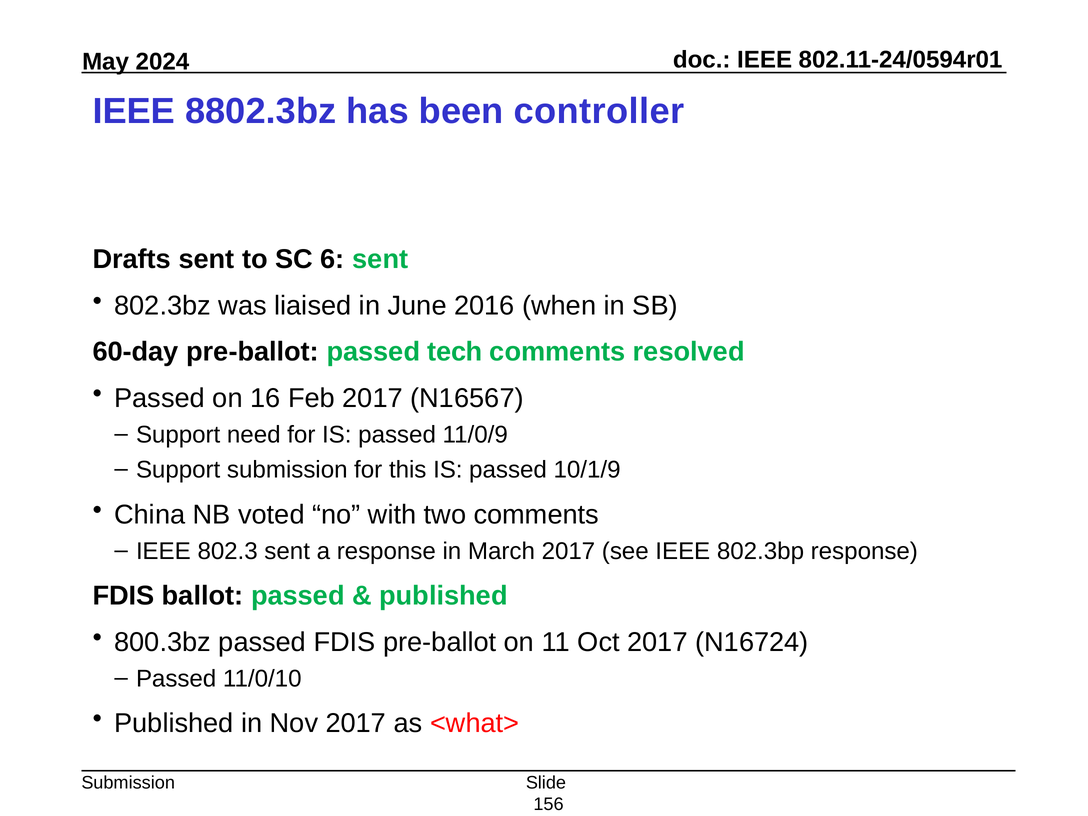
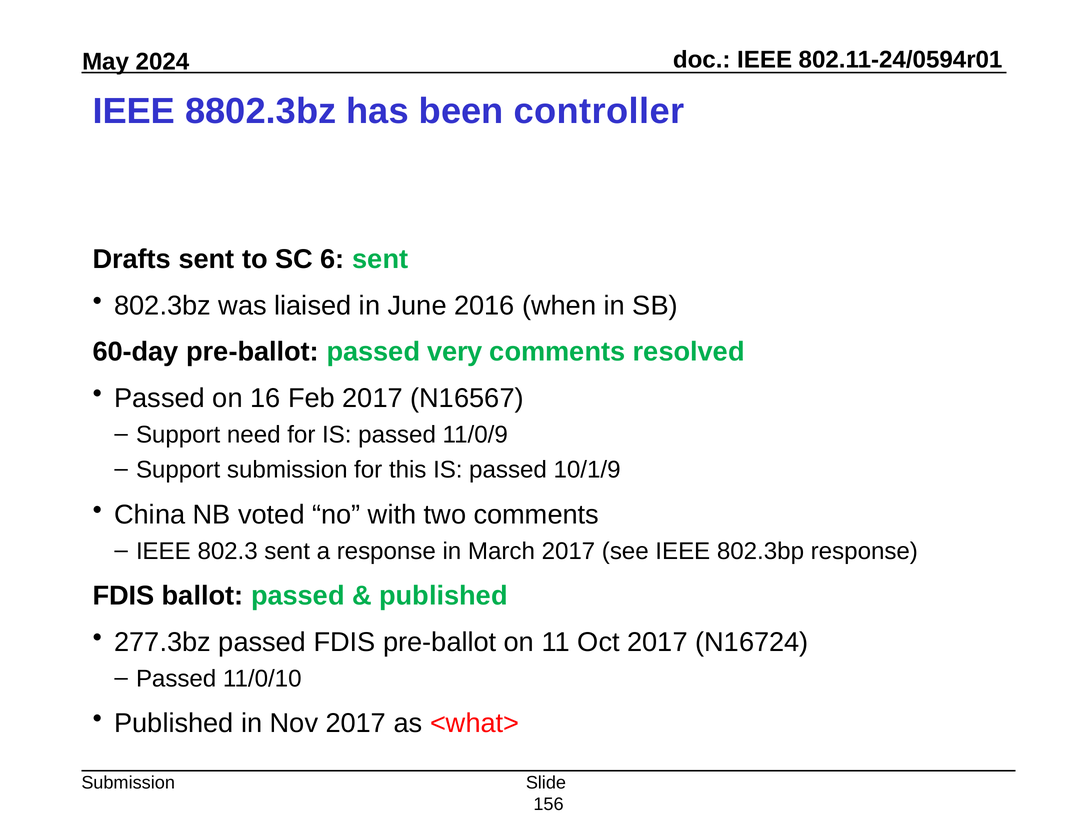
tech: tech -> very
800.3bz: 800.3bz -> 277.3bz
